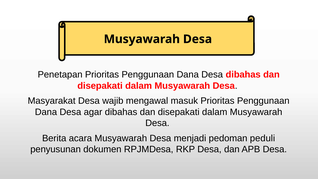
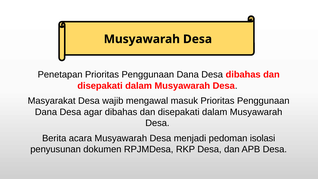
peduli: peduli -> isolasi
